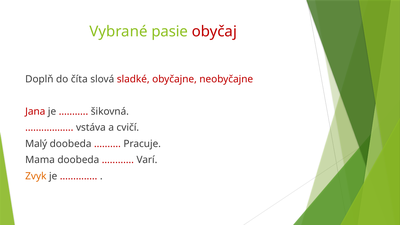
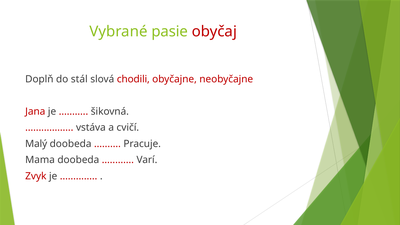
číta: číta -> stál
sladké: sladké -> chodili
Zvyk colour: orange -> red
